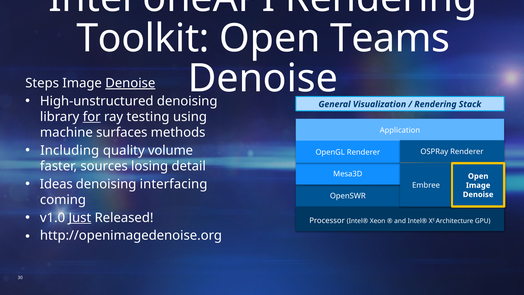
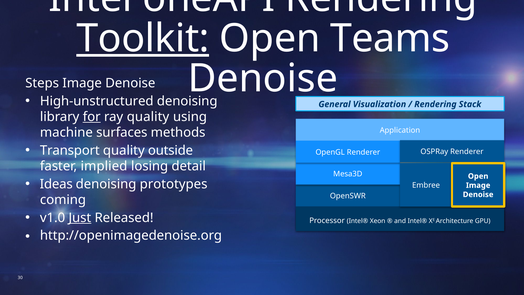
Toolkit underline: none -> present
Denoise at (130, 83) underline: present -> none
ray testing: testing -> quality
Including: Including -> Transport
volume: volume -> outside
sources: sources -> implied
interfacing: interfacing -> prototypes
